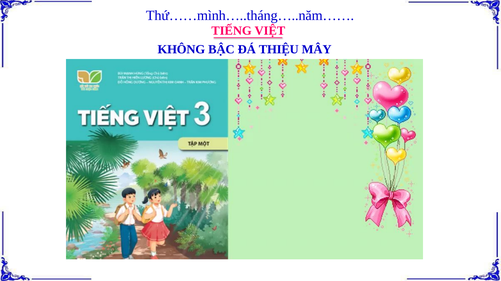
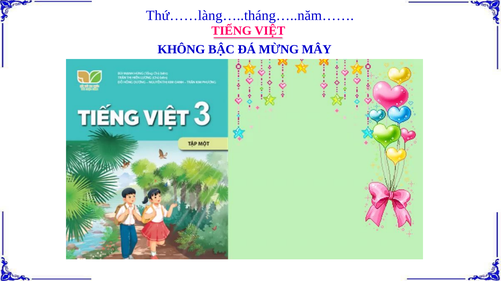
Thứ……mình…..tháng…..năm……: Thứ……mình…..tháng…..năm…… -> Thứ……làng…..tháng…..năm……
THIỆU: THIỆU -> MỪNG
